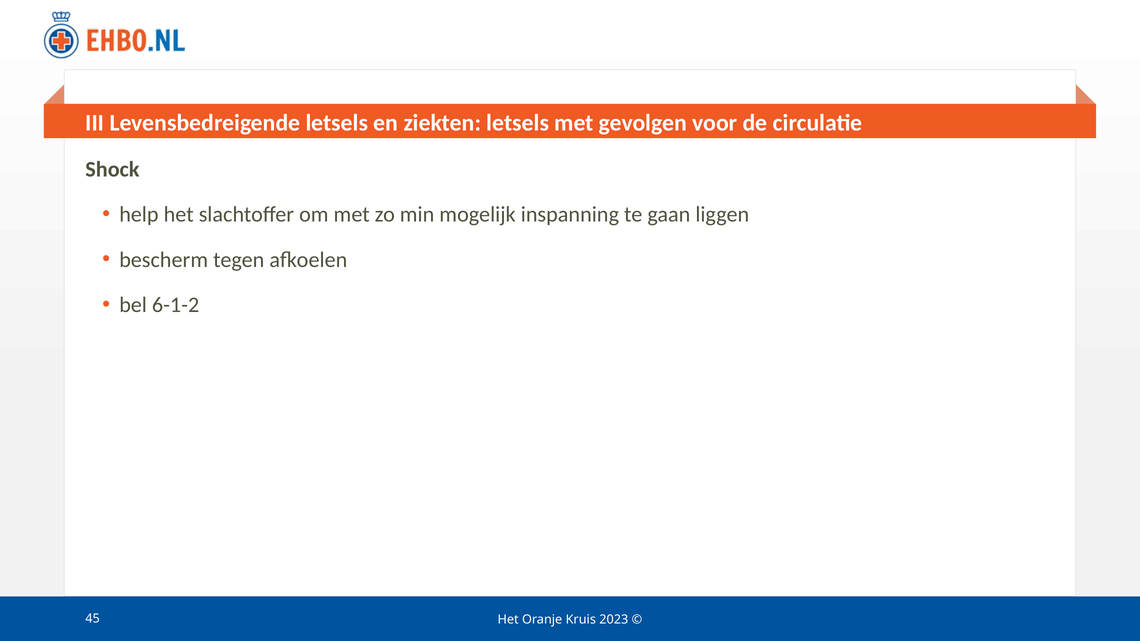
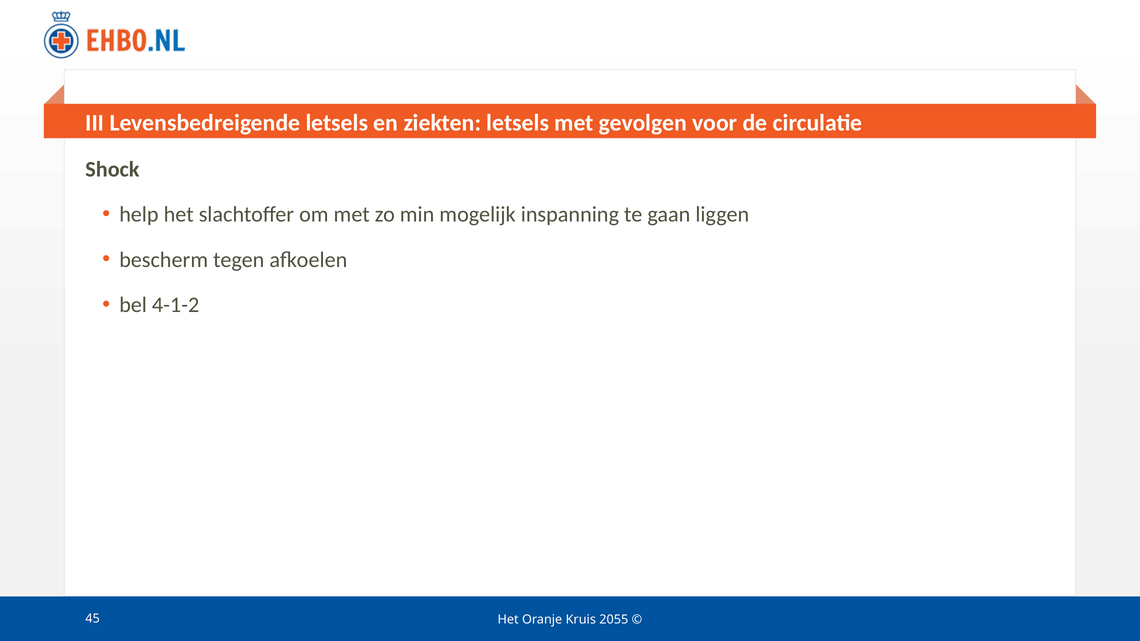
6-1-2: 6-1-2 -> 4-1-2
2023: 2023 -> 2055
